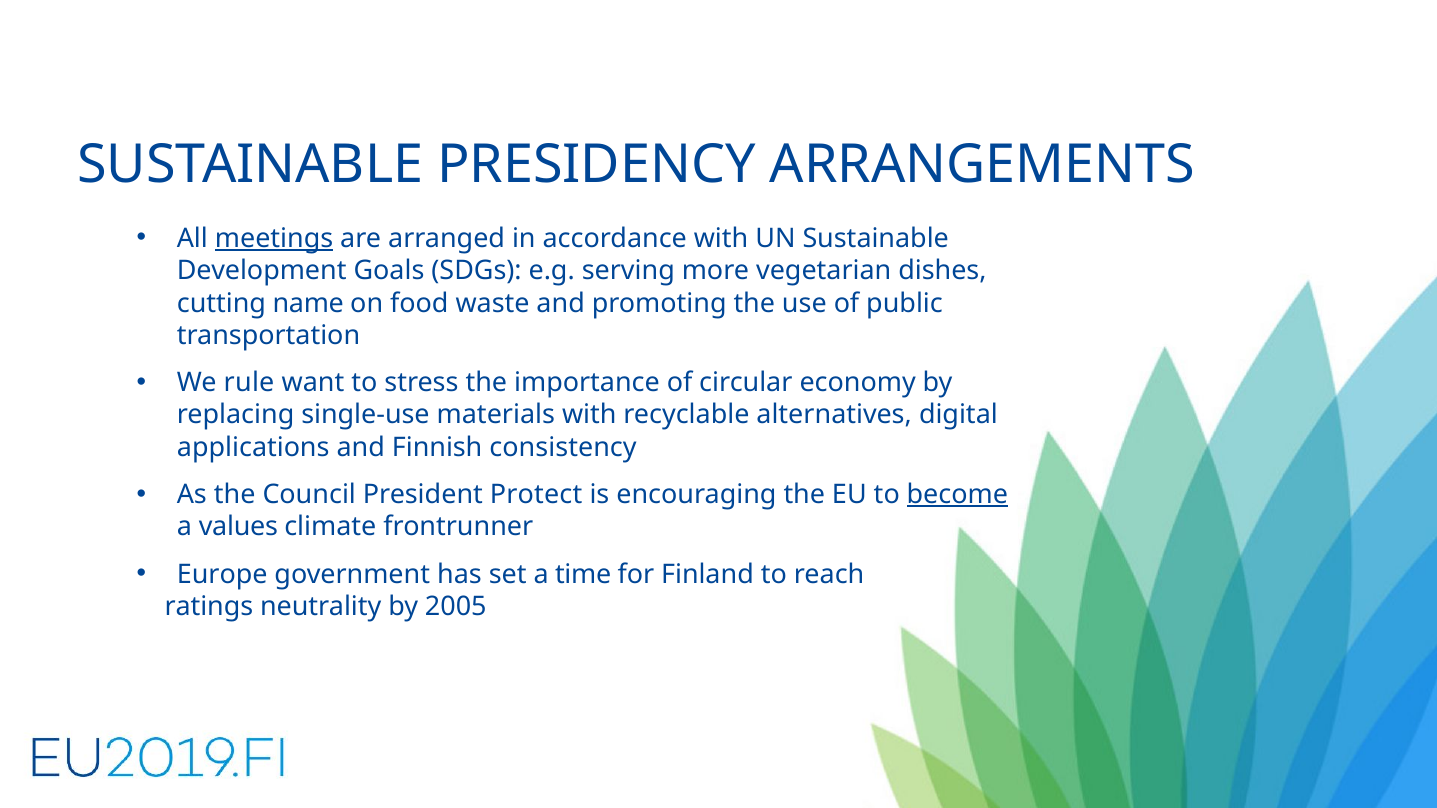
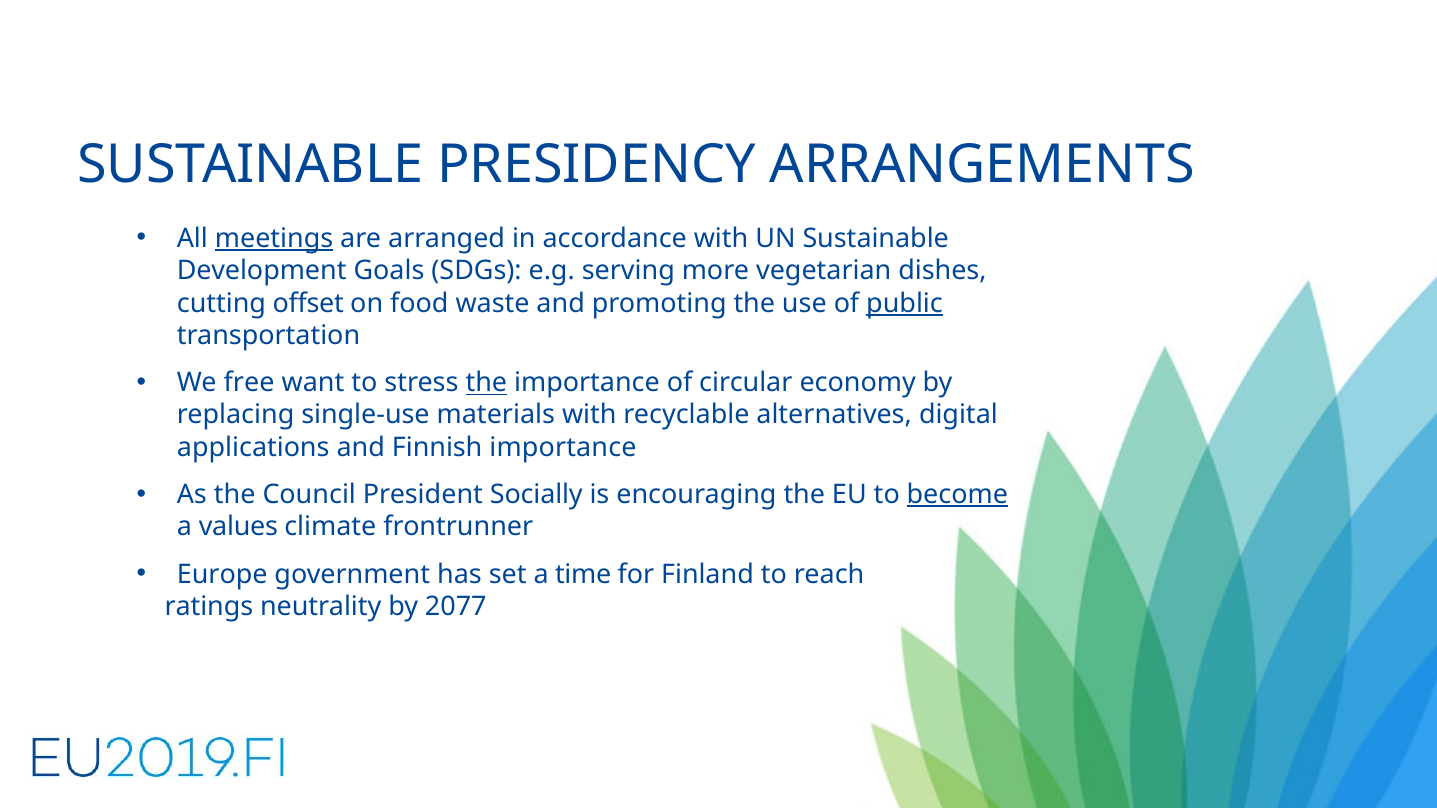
name: name -> offset
public underline: none -> present
rule: rule -> free
the at (486, 383) underline: none -> present
Finnish consistency: consistency -> importance
Protect: Protect -> Socially
2005: 2005 -> 2077
